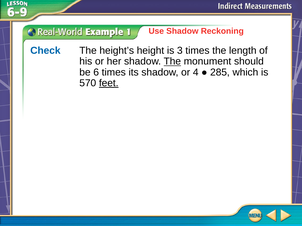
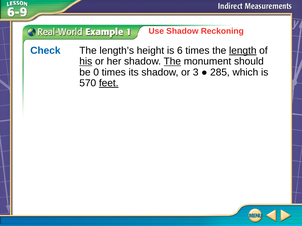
height’s: height’s -> length’s
3: 3 -> 6
length underline: none -> present
his underline: none -> present
6: 6 -> 0
4: 4 -> 3
